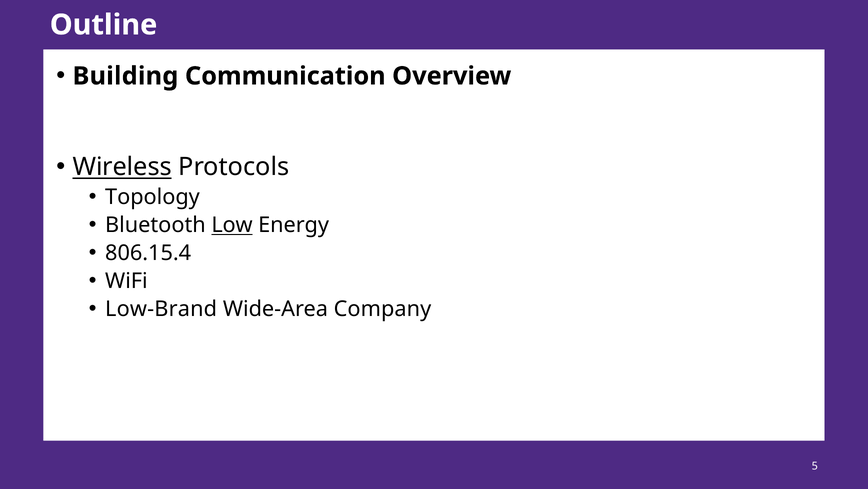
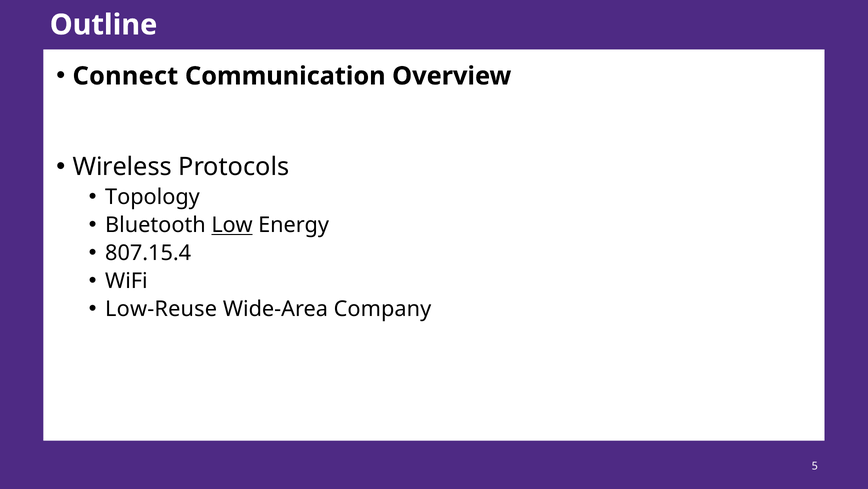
Building: Building -> Connect
Wireless underline: present -> none
806.15.4: 806.15.4 -> 807.15.4
Low-Brand: Low-Brand -> Low-Reuse
